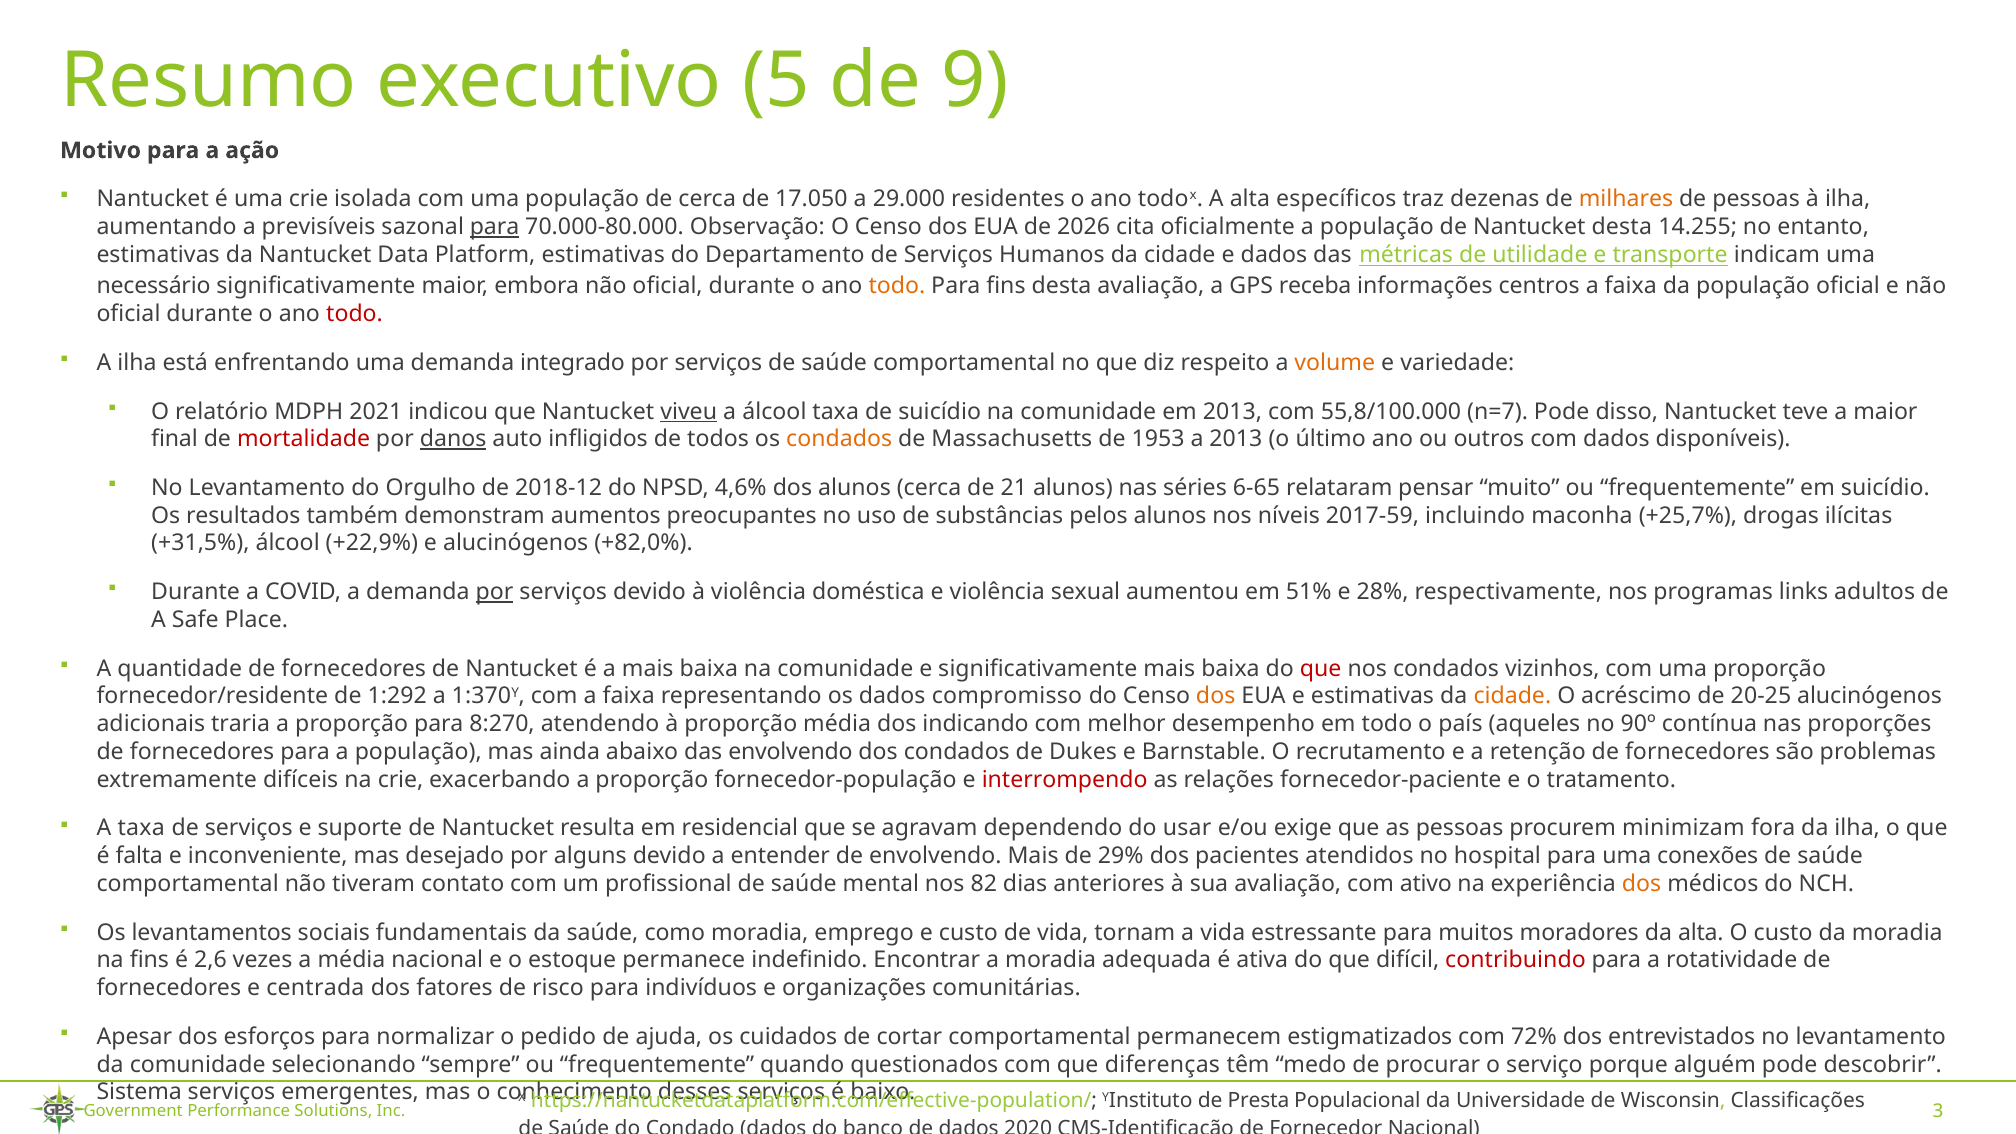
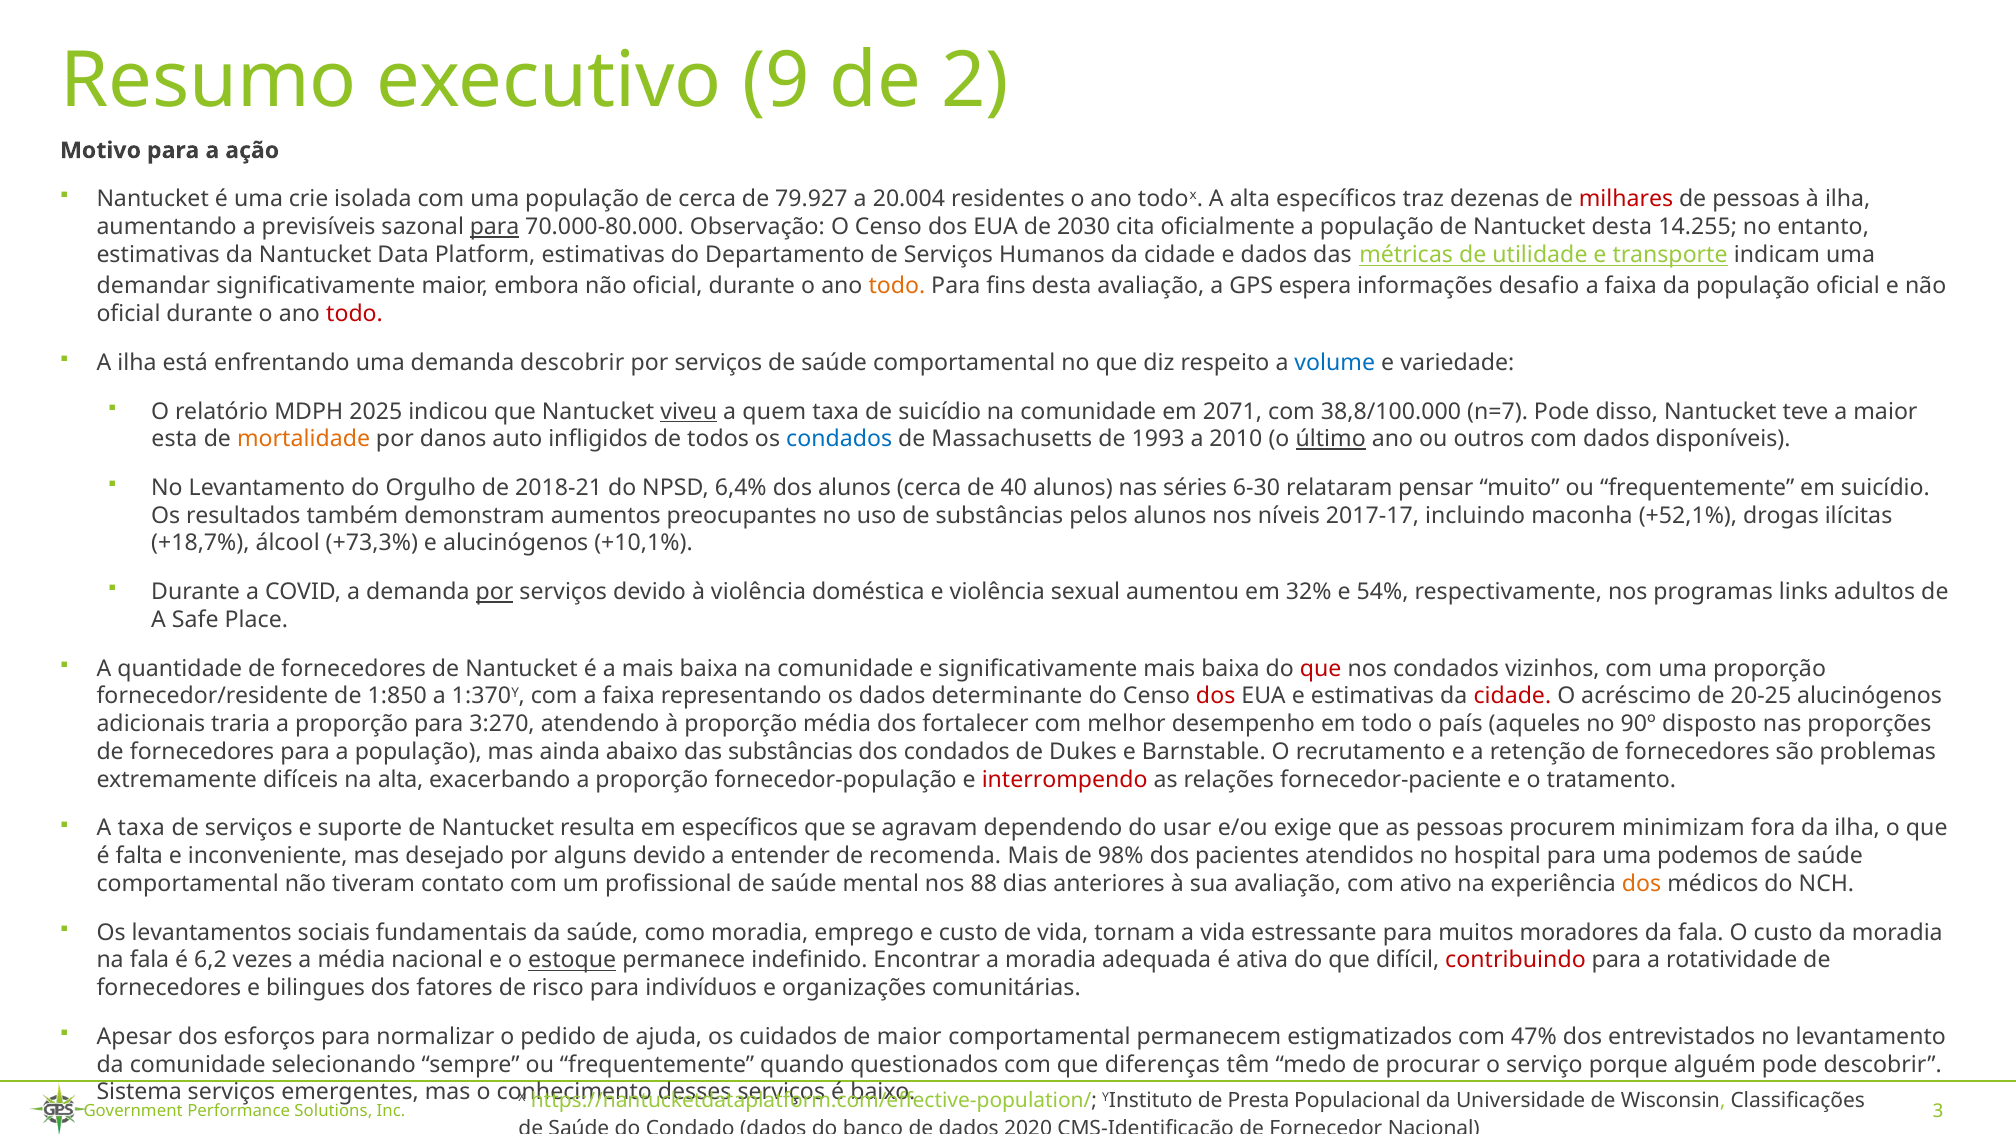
5: 5 -> 9
9: 9 -> 2
17.050: 17.050 -> 79.927
29.000: 29.000 -> 20.004
milhares colour: orange -> red
2026: 2026 -> 2030
necessário: necessário -> demandar
receba: receba -> espera
centros: centros -> desafio
demanda integrado: integrado -> descobrir
volume colour: orange -> blue
2021: 2021 -> 2025
a álcool: álcool -> quem
em 2013: 2013 -> 2071
55,8/100.000: 55,8/100.000 -> 38,8/100.000
final: final -> esta
mortalidade colour: red -> orange
danos underline: present -> none
condados at (839, 439) colour: orange -> blue
1953: 1953 -> 1993
a 2013: 2013 -> 2010
último underline: none -> present
2018-12: 2018-12 -> 2018-21
4,6%: 4,6% -> 6,4%
21: 21 -> 40
6-65: 6-65 -> 6-30
2017-59: 2017-59 -> 2017-17
+25,7%: +25,7% -> +52,1%
+31,5%: +31,5% -> +18,7%
+22,9%: +22,9% -> +73,3%
+82,0%: +82,0% -> +10,1%
51%: 51% -> 32%
28%: 28% -> 54%
1:292: 1:292 -> 1:850
compromisso: compromisso -> determinante
dos at (1216, 696) colour: orange -> red
cidade at (1512, 696) colour: orange -> red
8:270: 8:270 -> 3:270
indicando: indicando -> fortalecer
contínua: contínua -> disposto
das envolvendo: envolvendo -> substâncias
na crie: crie -> alta
em residencial: residencial -> específicos
de envolvendo: envolvendo -> recomenda
29%: 29% -> 98%
conexões: conexões -> podemos
82: 82 -> 88
da alta: alta -> fala
na fins: fins -> fala
2,6: 2,6 -> 6,2
estoque underline: none -> present
centrada: centrada -> bilingues
de cortar: cortar -> maior
72%: 72% -> 47%
